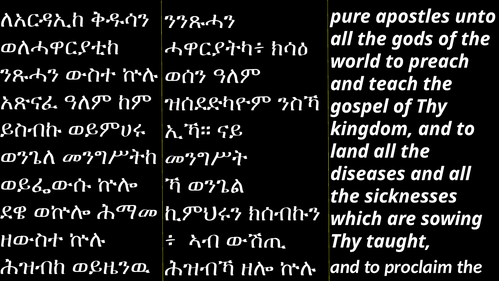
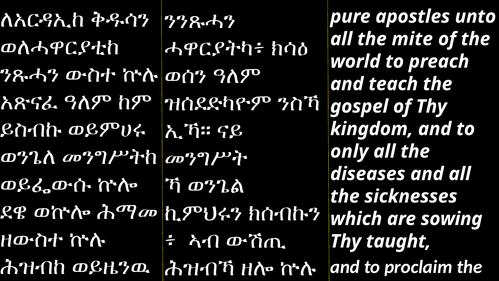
gods: gods -> mite
land: land -> only
